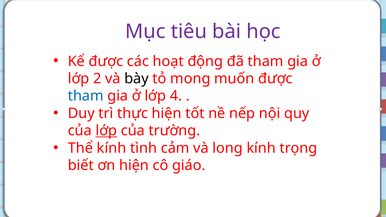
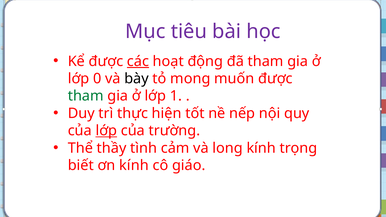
các underline: none -> present
2: 2 -> 0
tham at (86, 96) colour: blue -> green
4: 4 -> 1
Thể kính: kính -> thầy
ơn hiện: hiện -> kính
